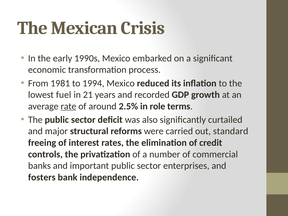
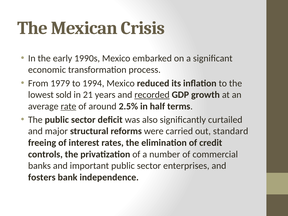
1981: 1981 -> 1979
fuel: fuel -> sold
recorded underline: none -> present
role: role -> half
